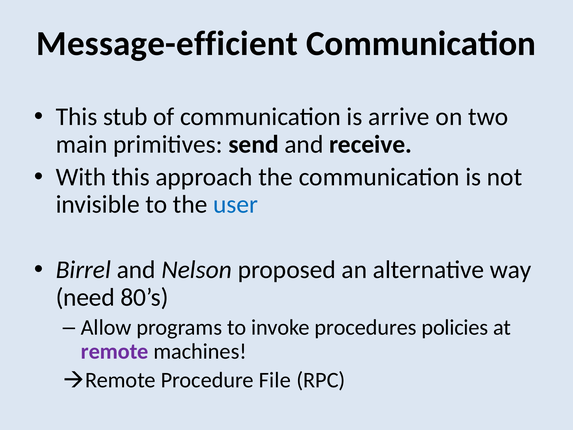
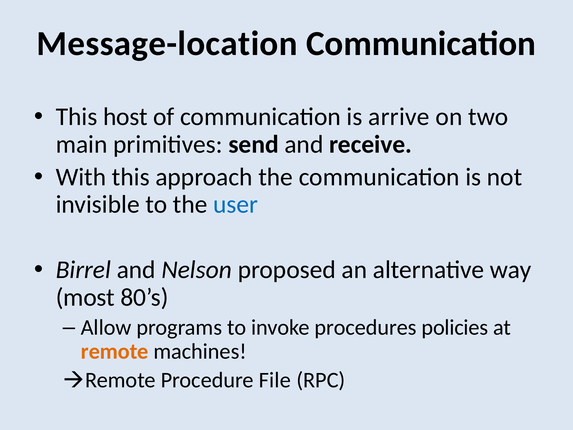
Message-efficient: Message-efficient -> Message-location
stub: stub -> host
need: need -> most
remote colour: purple -> orange
